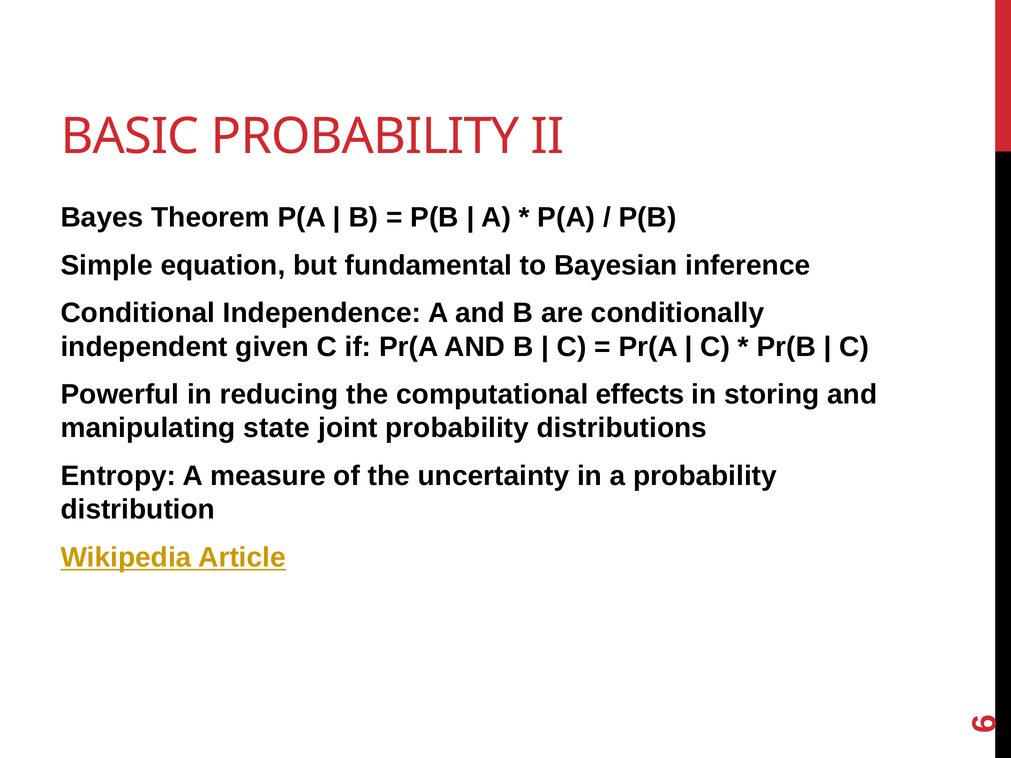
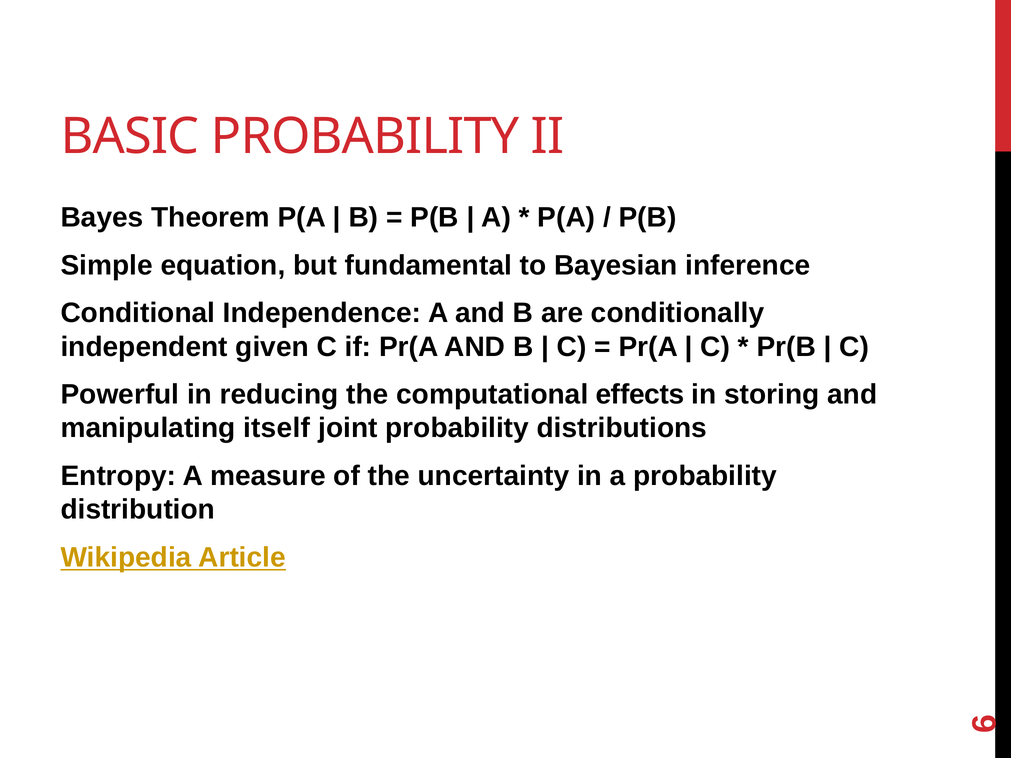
state: state -> itself
